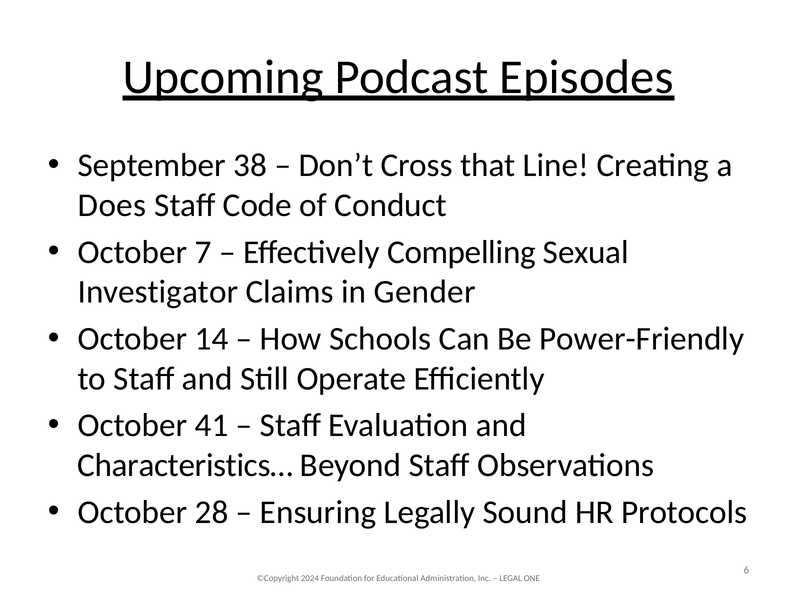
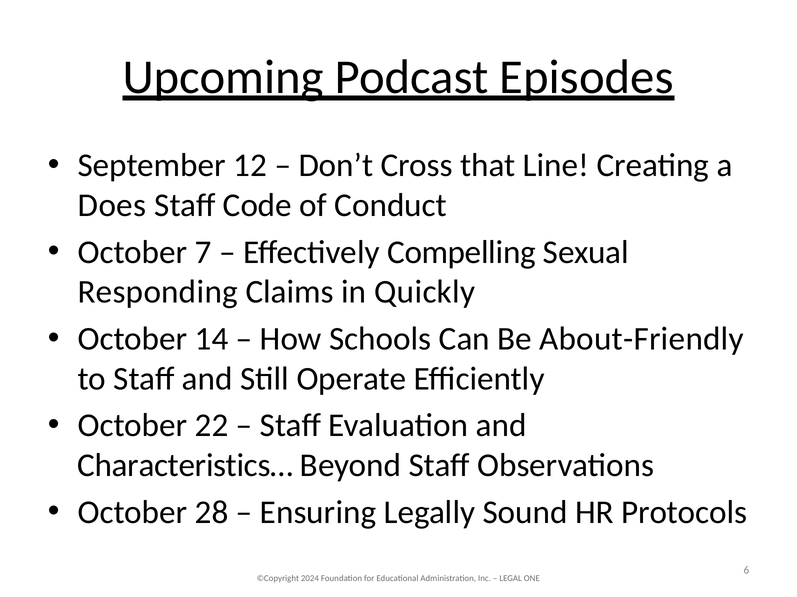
38: 38 -> 12
Investigator: Investigator -> Responding
Gender: Gender -> Quickly
Power-Friendly: Power-Friendly -> About-Friendly
41: 41 -> 22
